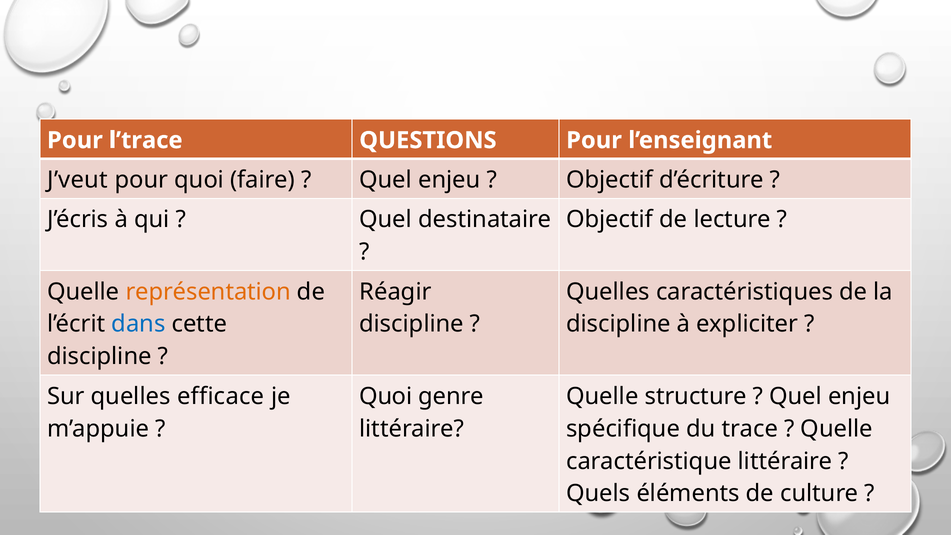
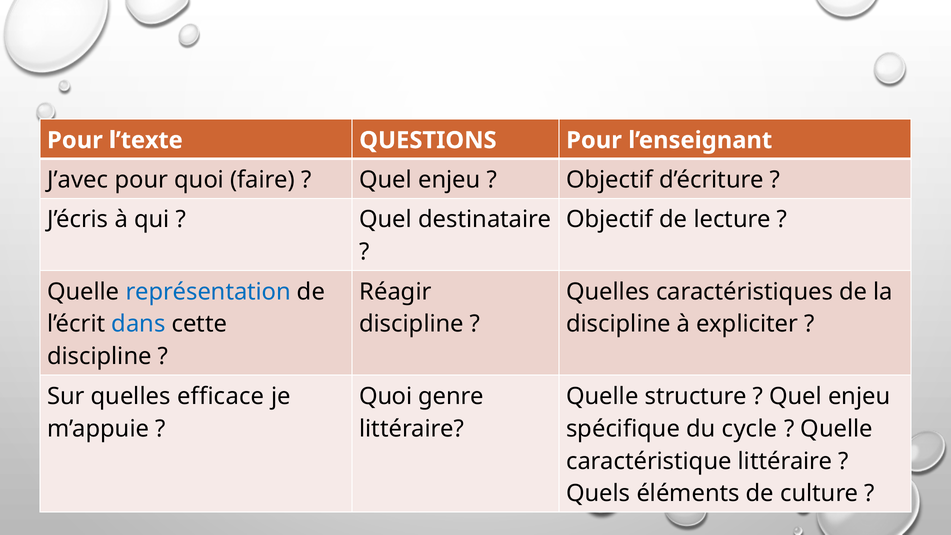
l’trace: l’trace -> l’texte
J’veut: J’veut -> J’avec
représentation colour: orange -> blue
trace: trace -> cycle
